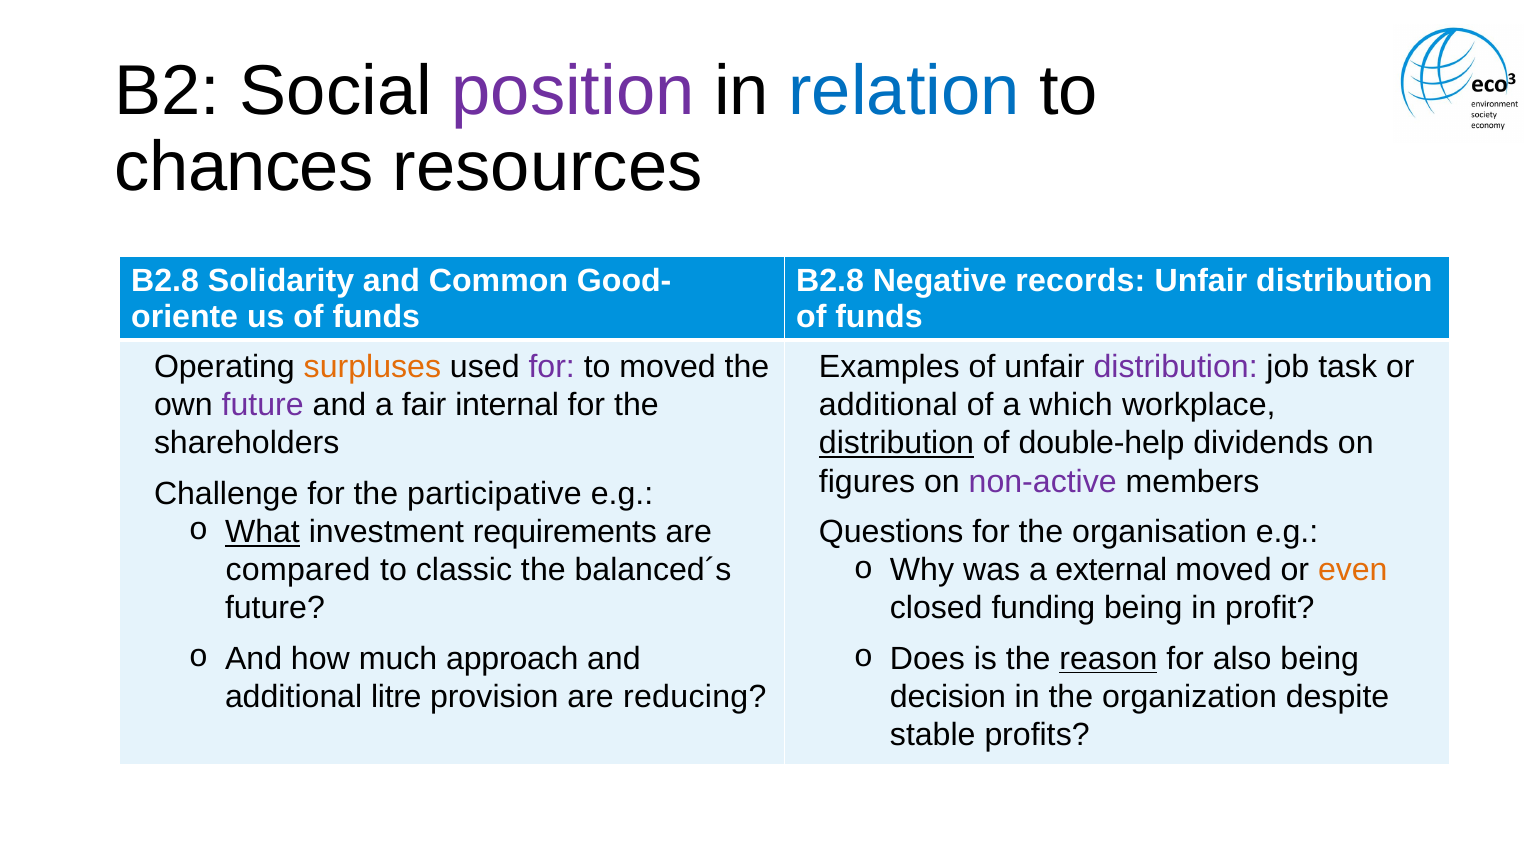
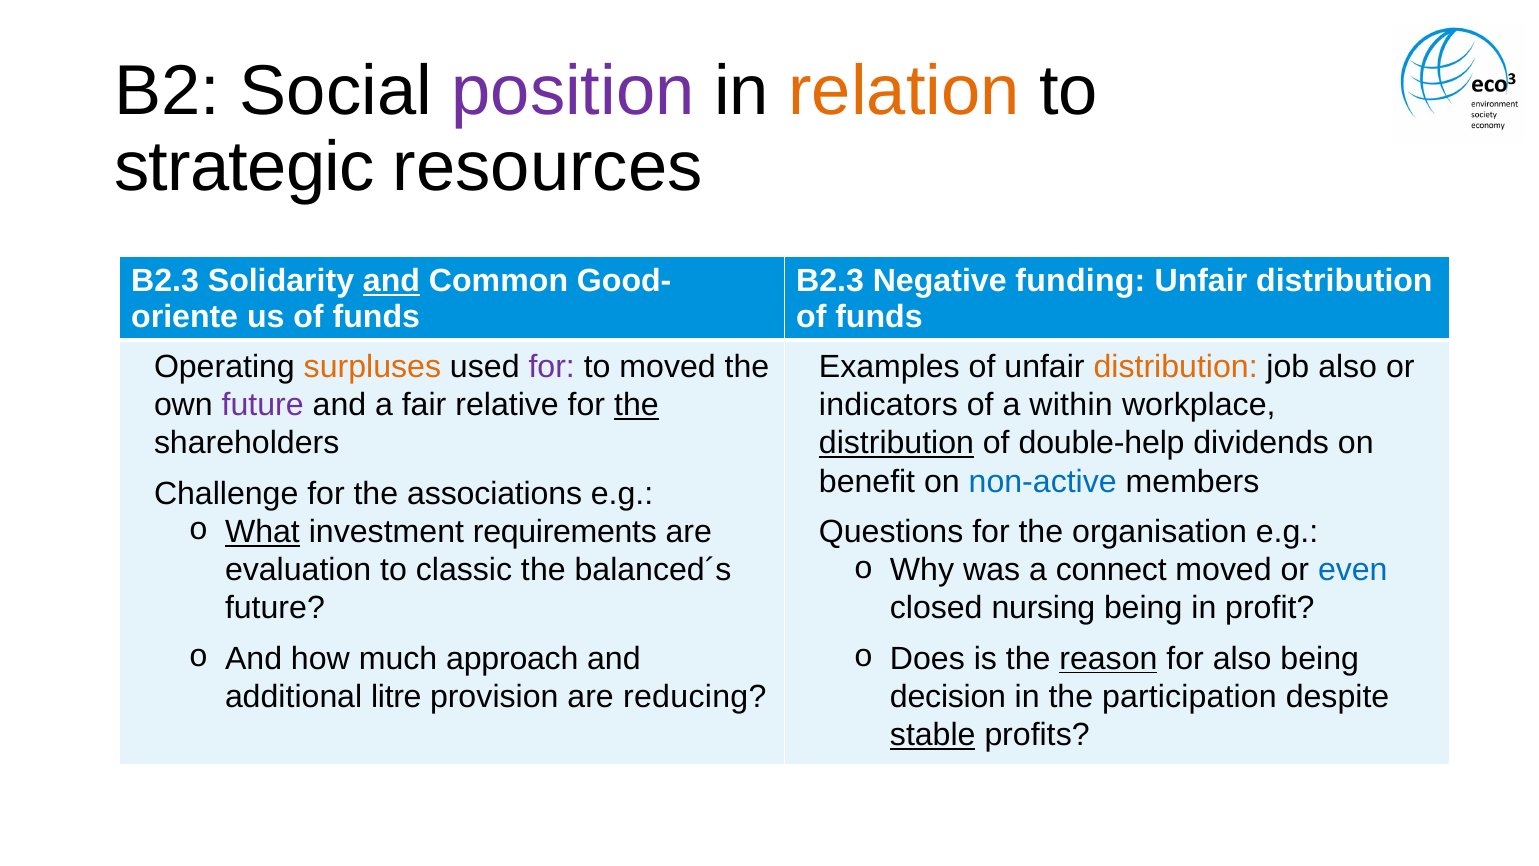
relation colour: blue -> orange
chances: chances -> strategic
B2.8 at (165, 281): B2.8 -> B2.3
and at (391, 281) underline: none -> present
B2.8 at (830, 281): B2.8 -> B2.3
records: records -> funding
distribution at (1176, 367) colour: purple -> orange
job task: task -> also
internal: internal -> relative
the at (636, 405) underline: none -> present
additional at (888, 405): additional -> indicators
which: which -> within
figures: figures -> benefit
non-active colour: purple -> blue
participative: participative -> associations
compared: compared -> evaluation
external: external -> connect
even colour: orange -> blue
funding: funding -> nursing
organization: organization -> participation
stable underline: none -> present
